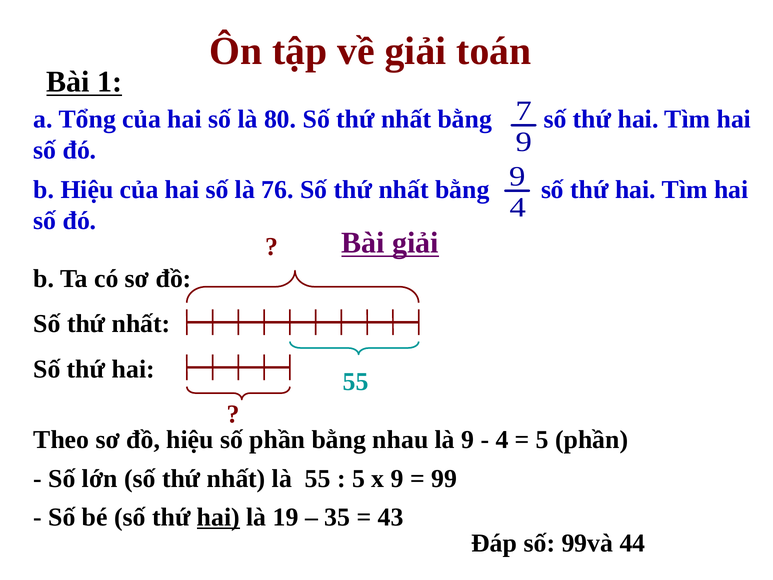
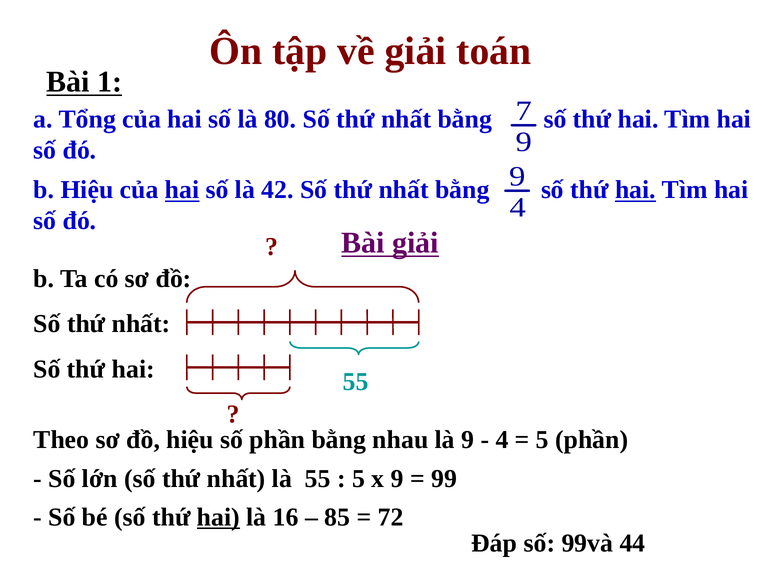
hai at (182, 190) underline: none -> present
76: 76 -> 42
hai at (636, 190) underline: none -> present
19: 19 -> 16
35: 35 -> 85
43: 43 -> 72
